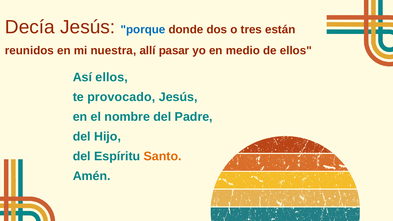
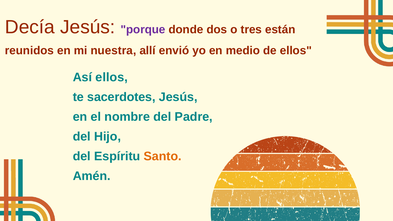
porque colour: blue -> purple
pasar: pasar -> envió
provocado: provocado -> sacerdotes
